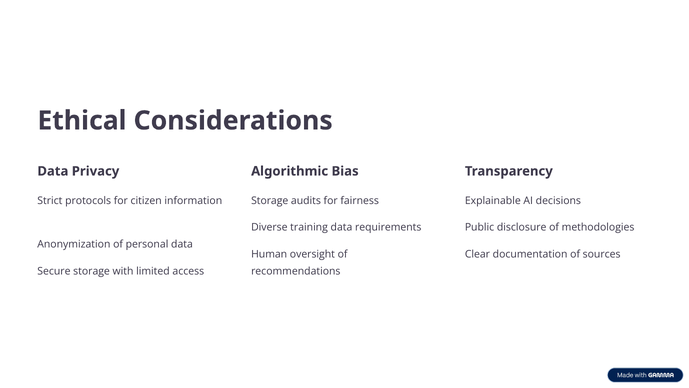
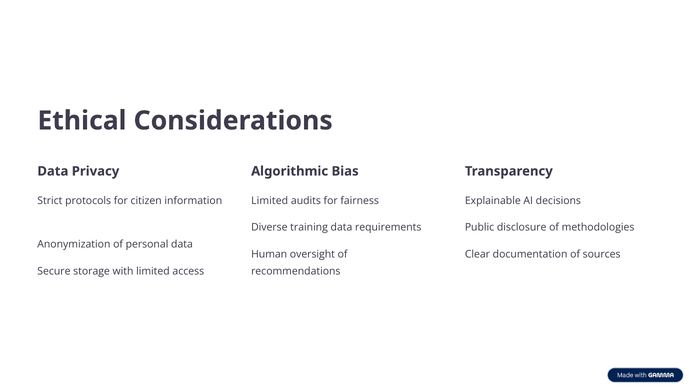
Storage at (270, 200): Storage -> Limited
